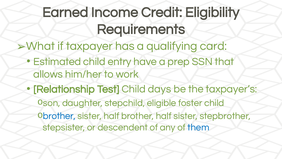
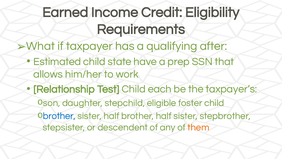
card: card -> after
entry: entry -> state
days: days -> each
them colour: blue -> orange
